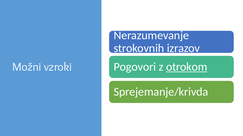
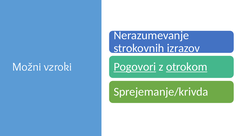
Pogovori underline: none -> present
